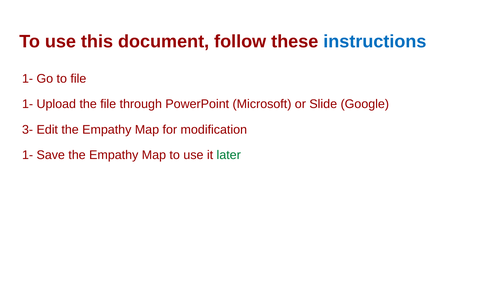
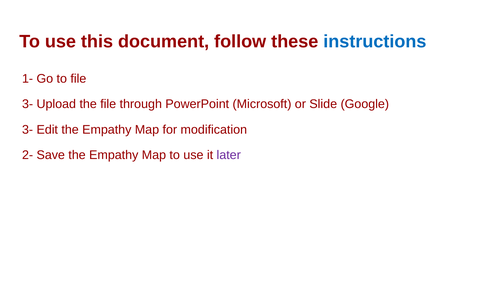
1- at (28, 104): 1- -> 3-
1- at (28, 155): 1- -> 2-
later colour: green -> purple
